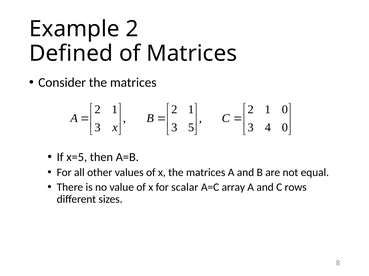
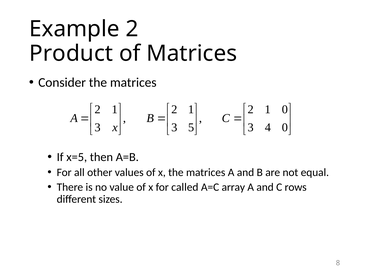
Defined: Defined -> Product
scalar: scalar -> called
